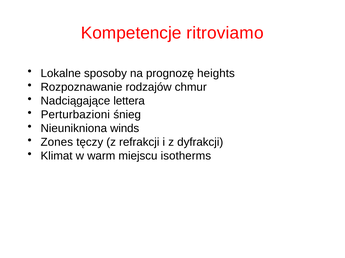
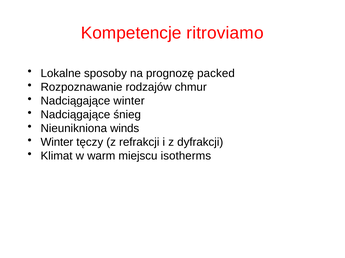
heights: heights -> packed
Nadciągające lettera: lettera -> winter
Perturbazioni at (75, 115): Perturbazioni -> Nadciągające
Zones at (57, 143): Zones -> Winter
